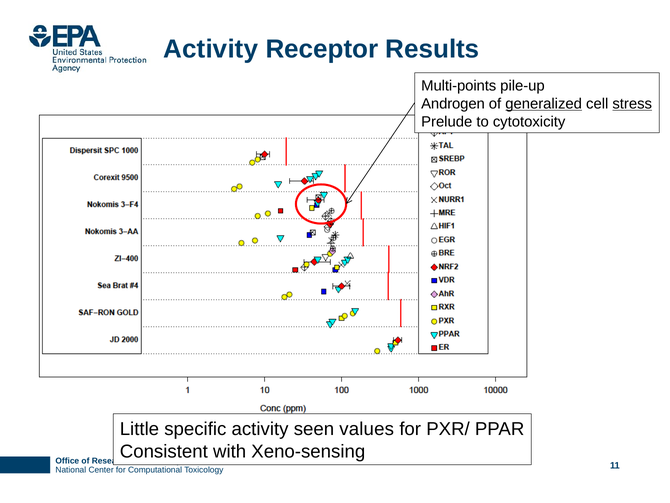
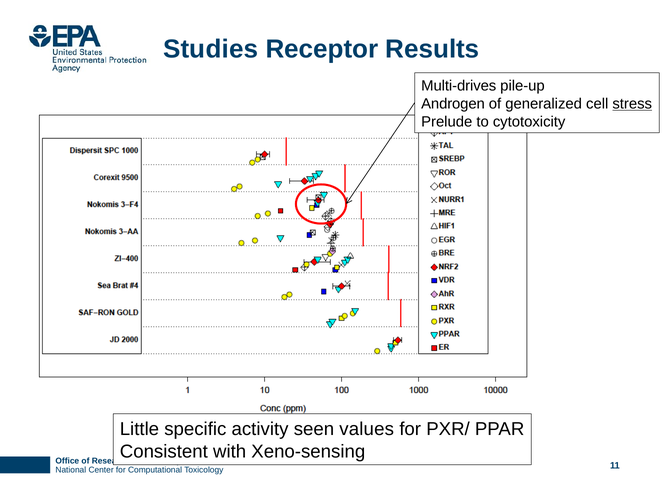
Activity at (211, 49): Activity -> Studies
Multi-points: Multi-points -> Multi-drives
generalized underline: present -> none
